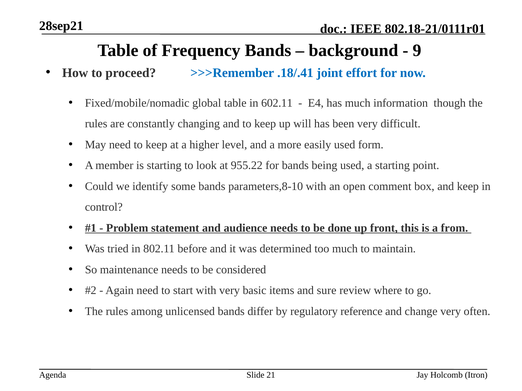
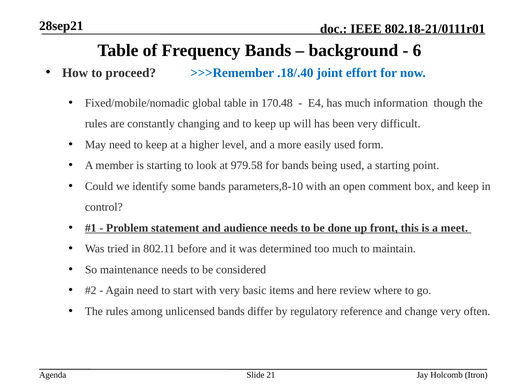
9: 9 -> 6
.18/.41: .18/.41 -> .18/.40
602.11: 602.11 -> 170.48
955.22: 955.22 -> 979.58
from: from -> meet
sure: sure -> here
